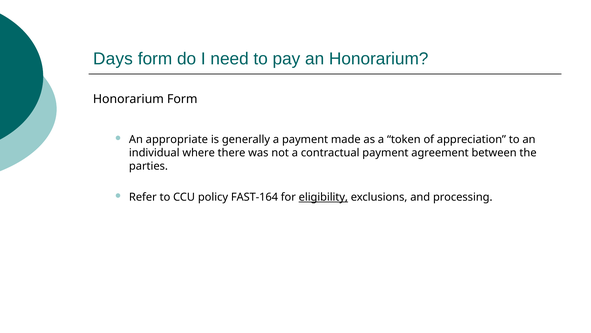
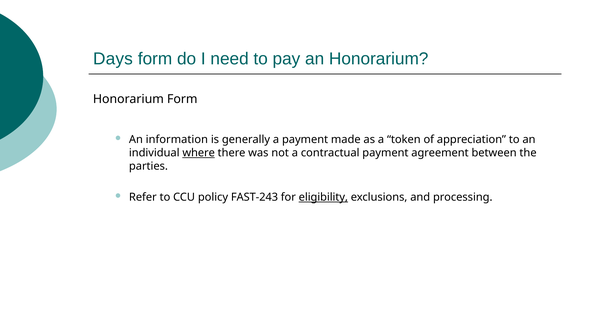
appropriate: appropriate -> information
where underline: none -> present
FAST-164: FAST-164 -> FAST-243
